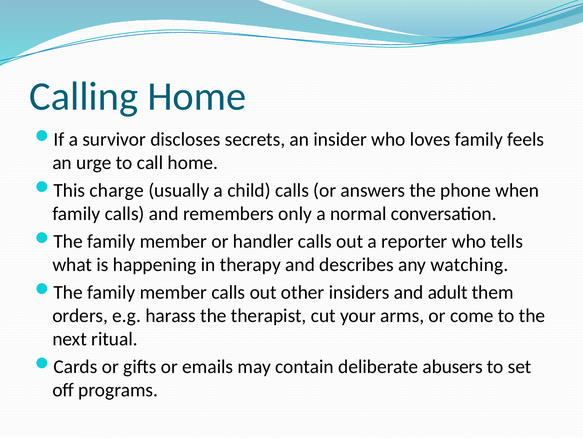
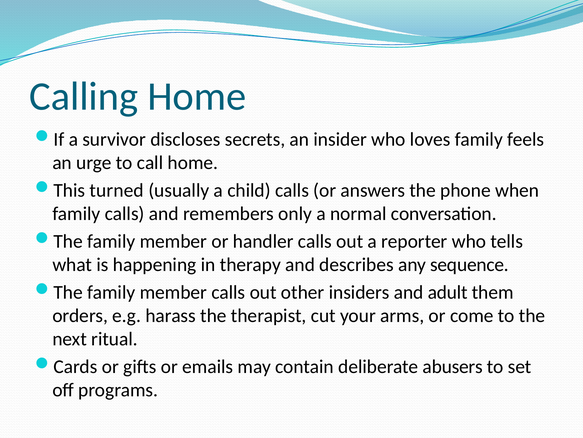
charge: charge -> turned
watching: watching -> sequence
